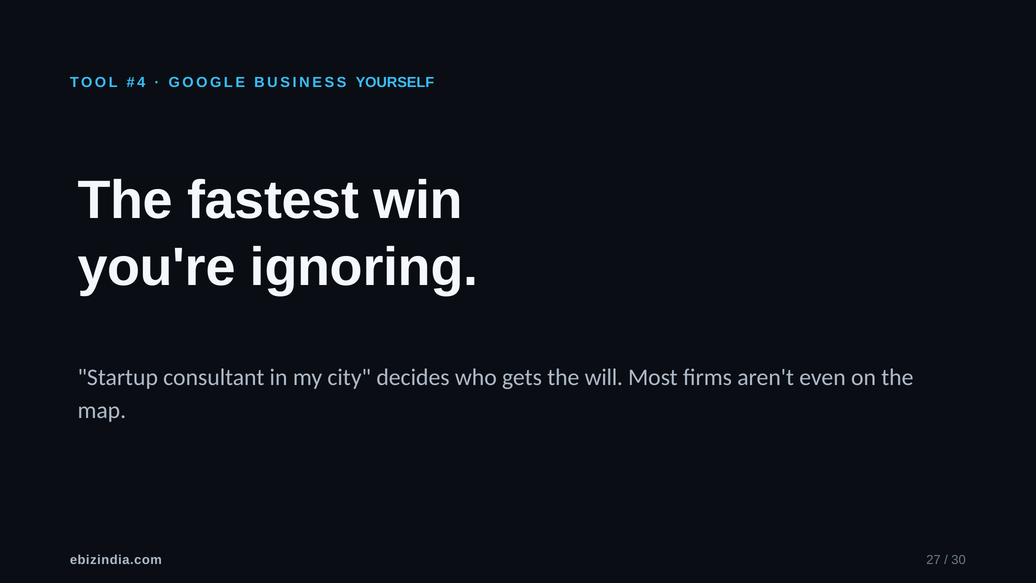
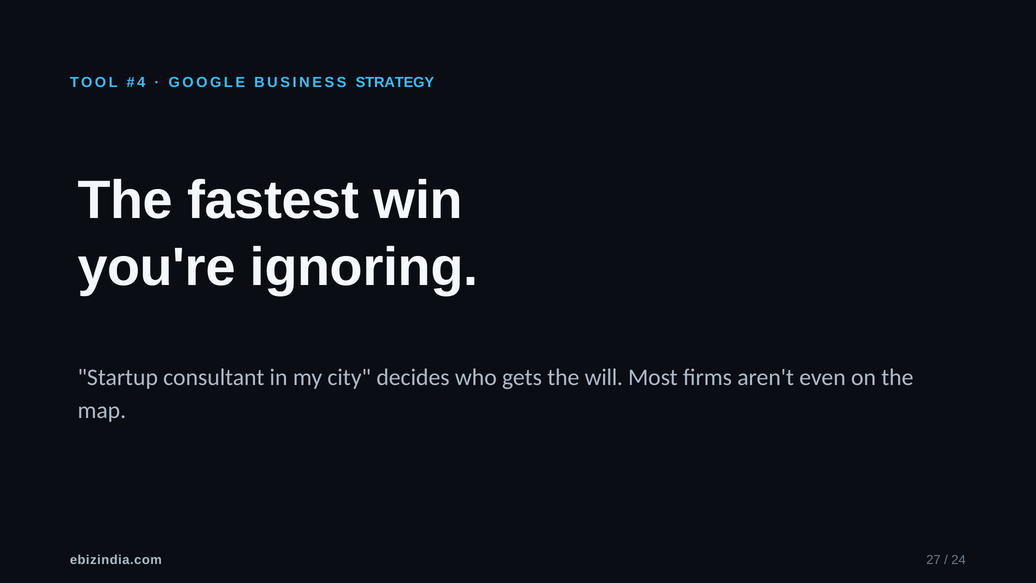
YOURSELF: YOURSELF -> STRATEGY
30: 30 -> 24
